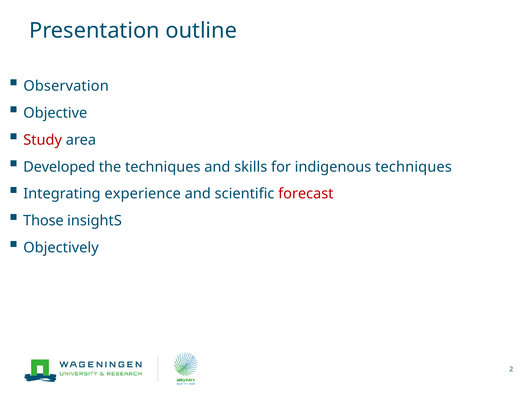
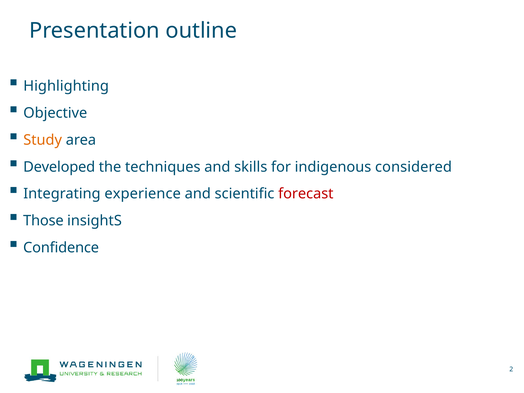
Observation: Observation -> Highlighting
Study colour: red -> orange
indigenous techniques: techniques -> considered
Objectively: Objectively -> Confidence
